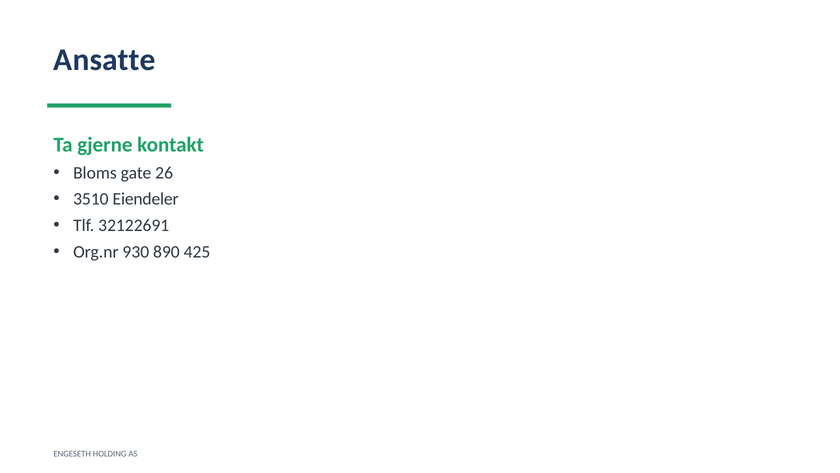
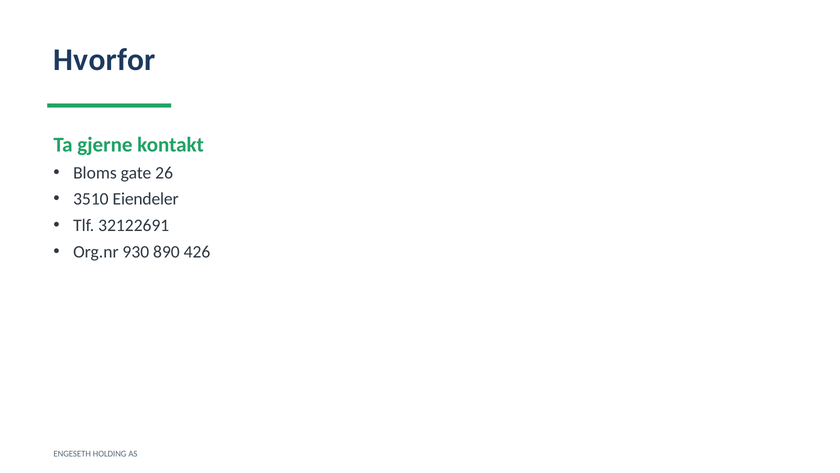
Ansatte: Ansatte -> Hvorfor
425: 425 -> 426
